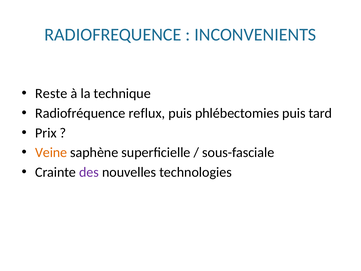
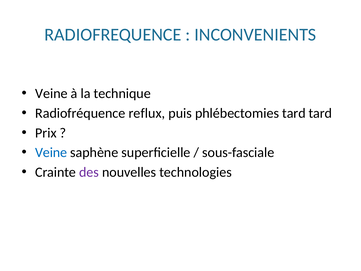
Reste at (51, 94): Reste -> Veine
phlébectomies puis: puis -> tard
Veine at (51, 152) colour: orange -> blue
